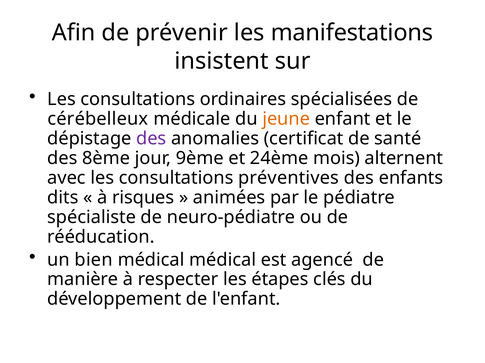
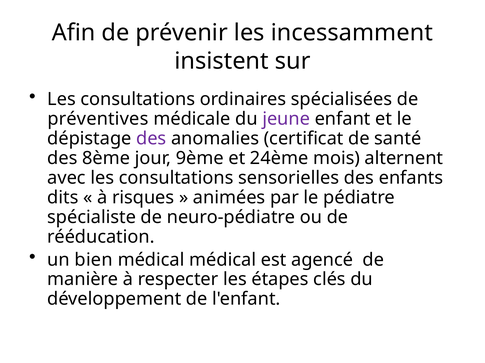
manifestations: manifestations -> incessamment
cérébelleux: cérébelleux -> préventives
jeune colour: orange -> purple
préventives: préventives -> sensorielles
